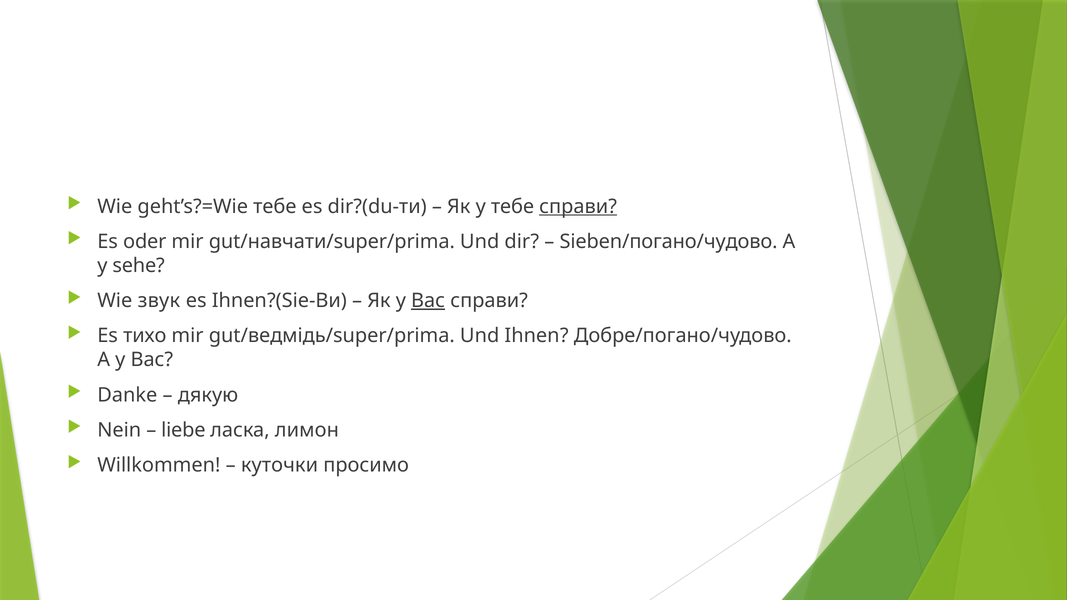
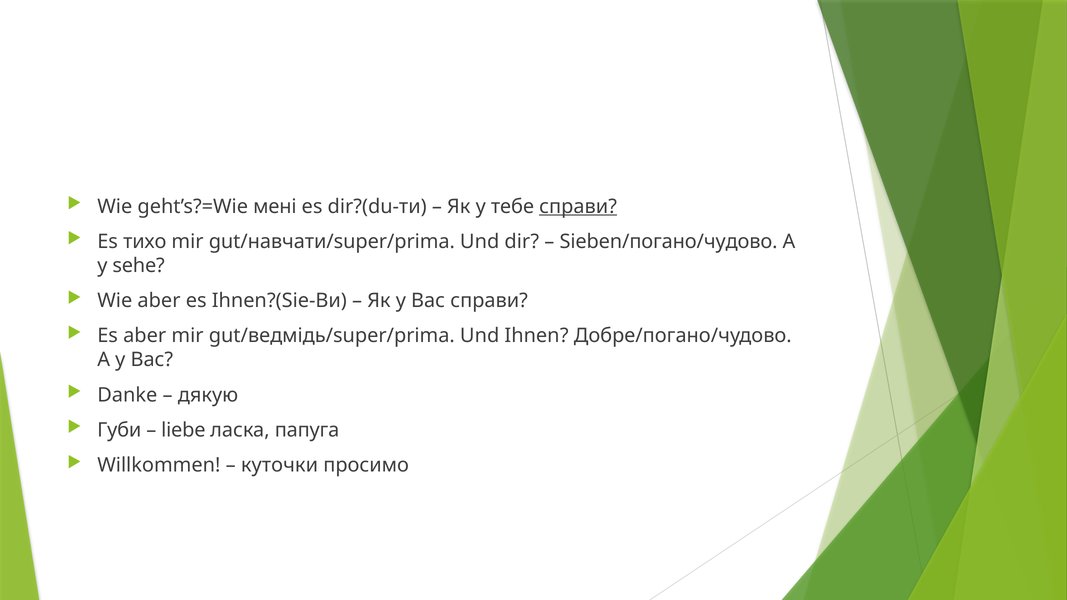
geht’s?=Wie тебе: тебе -> мені
oder: oder -> тихо
Wie звук: звук -> aber
Вас at (428, 301) underline: present -> none
Es тихо: тихо -> aber
Nein: Nein -> Губи
лимон: лимон -> папуга
